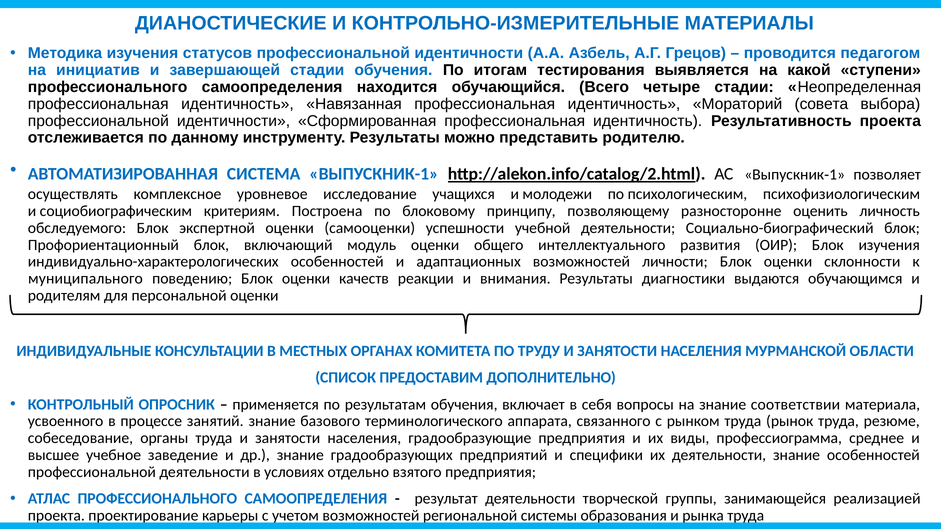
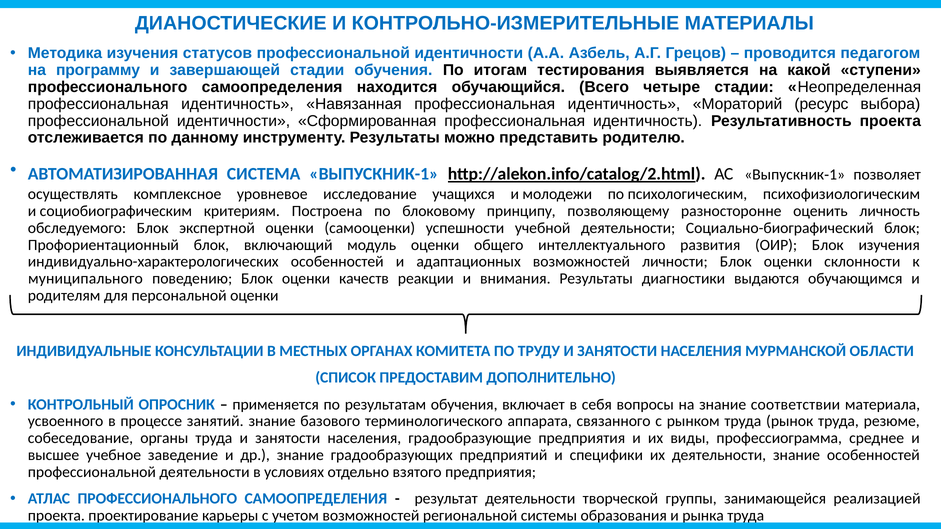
инициатив: инициатив -> программу
совета: совета -> ресурс
